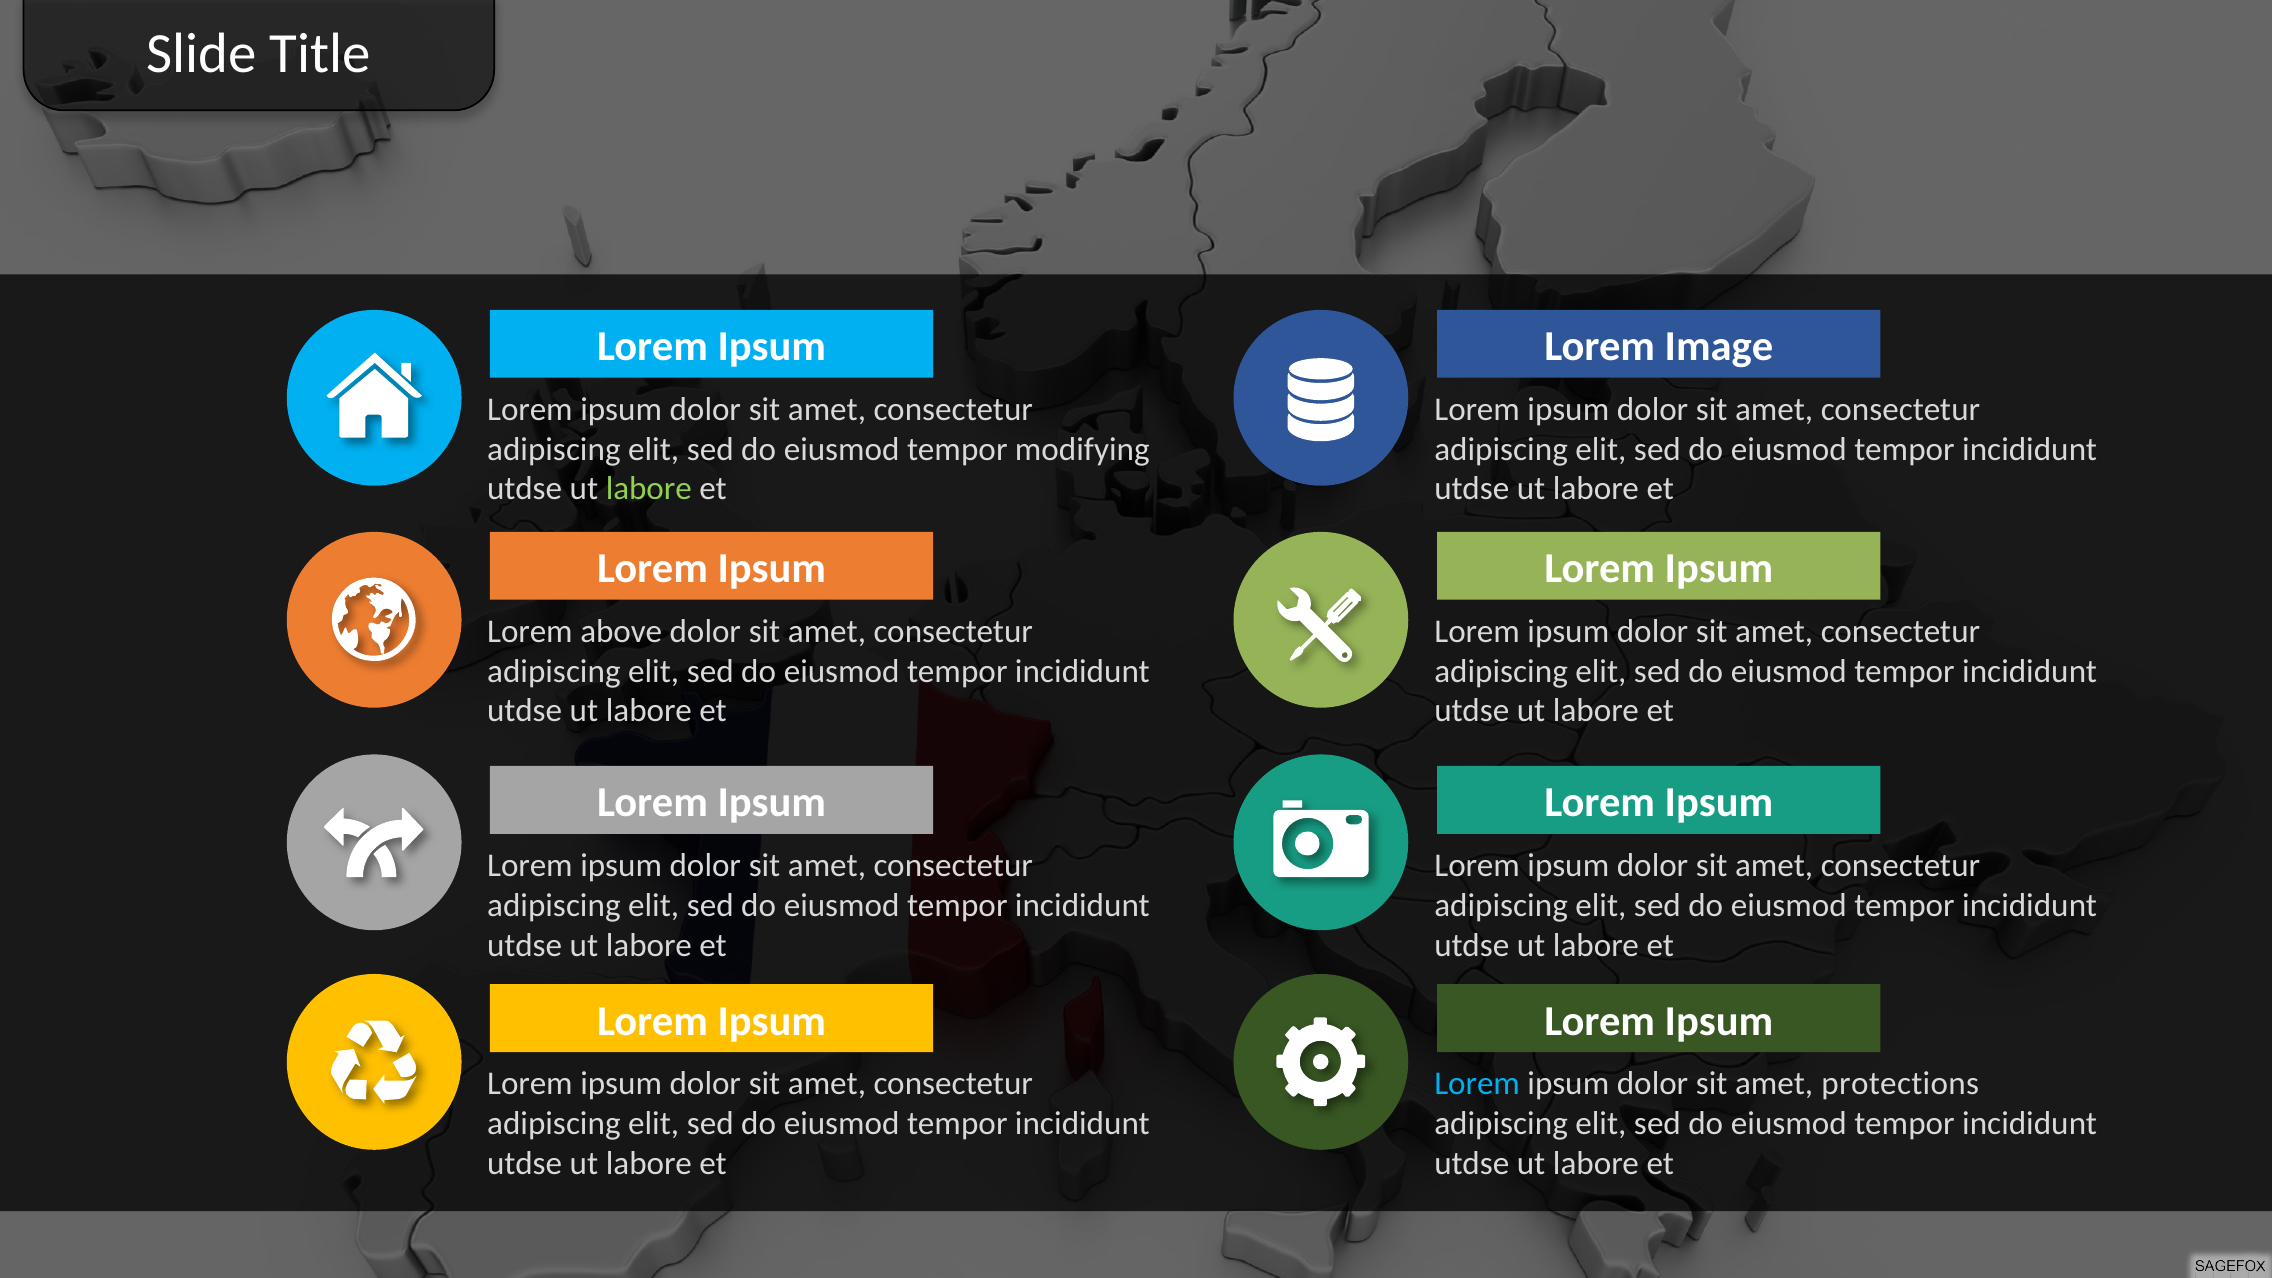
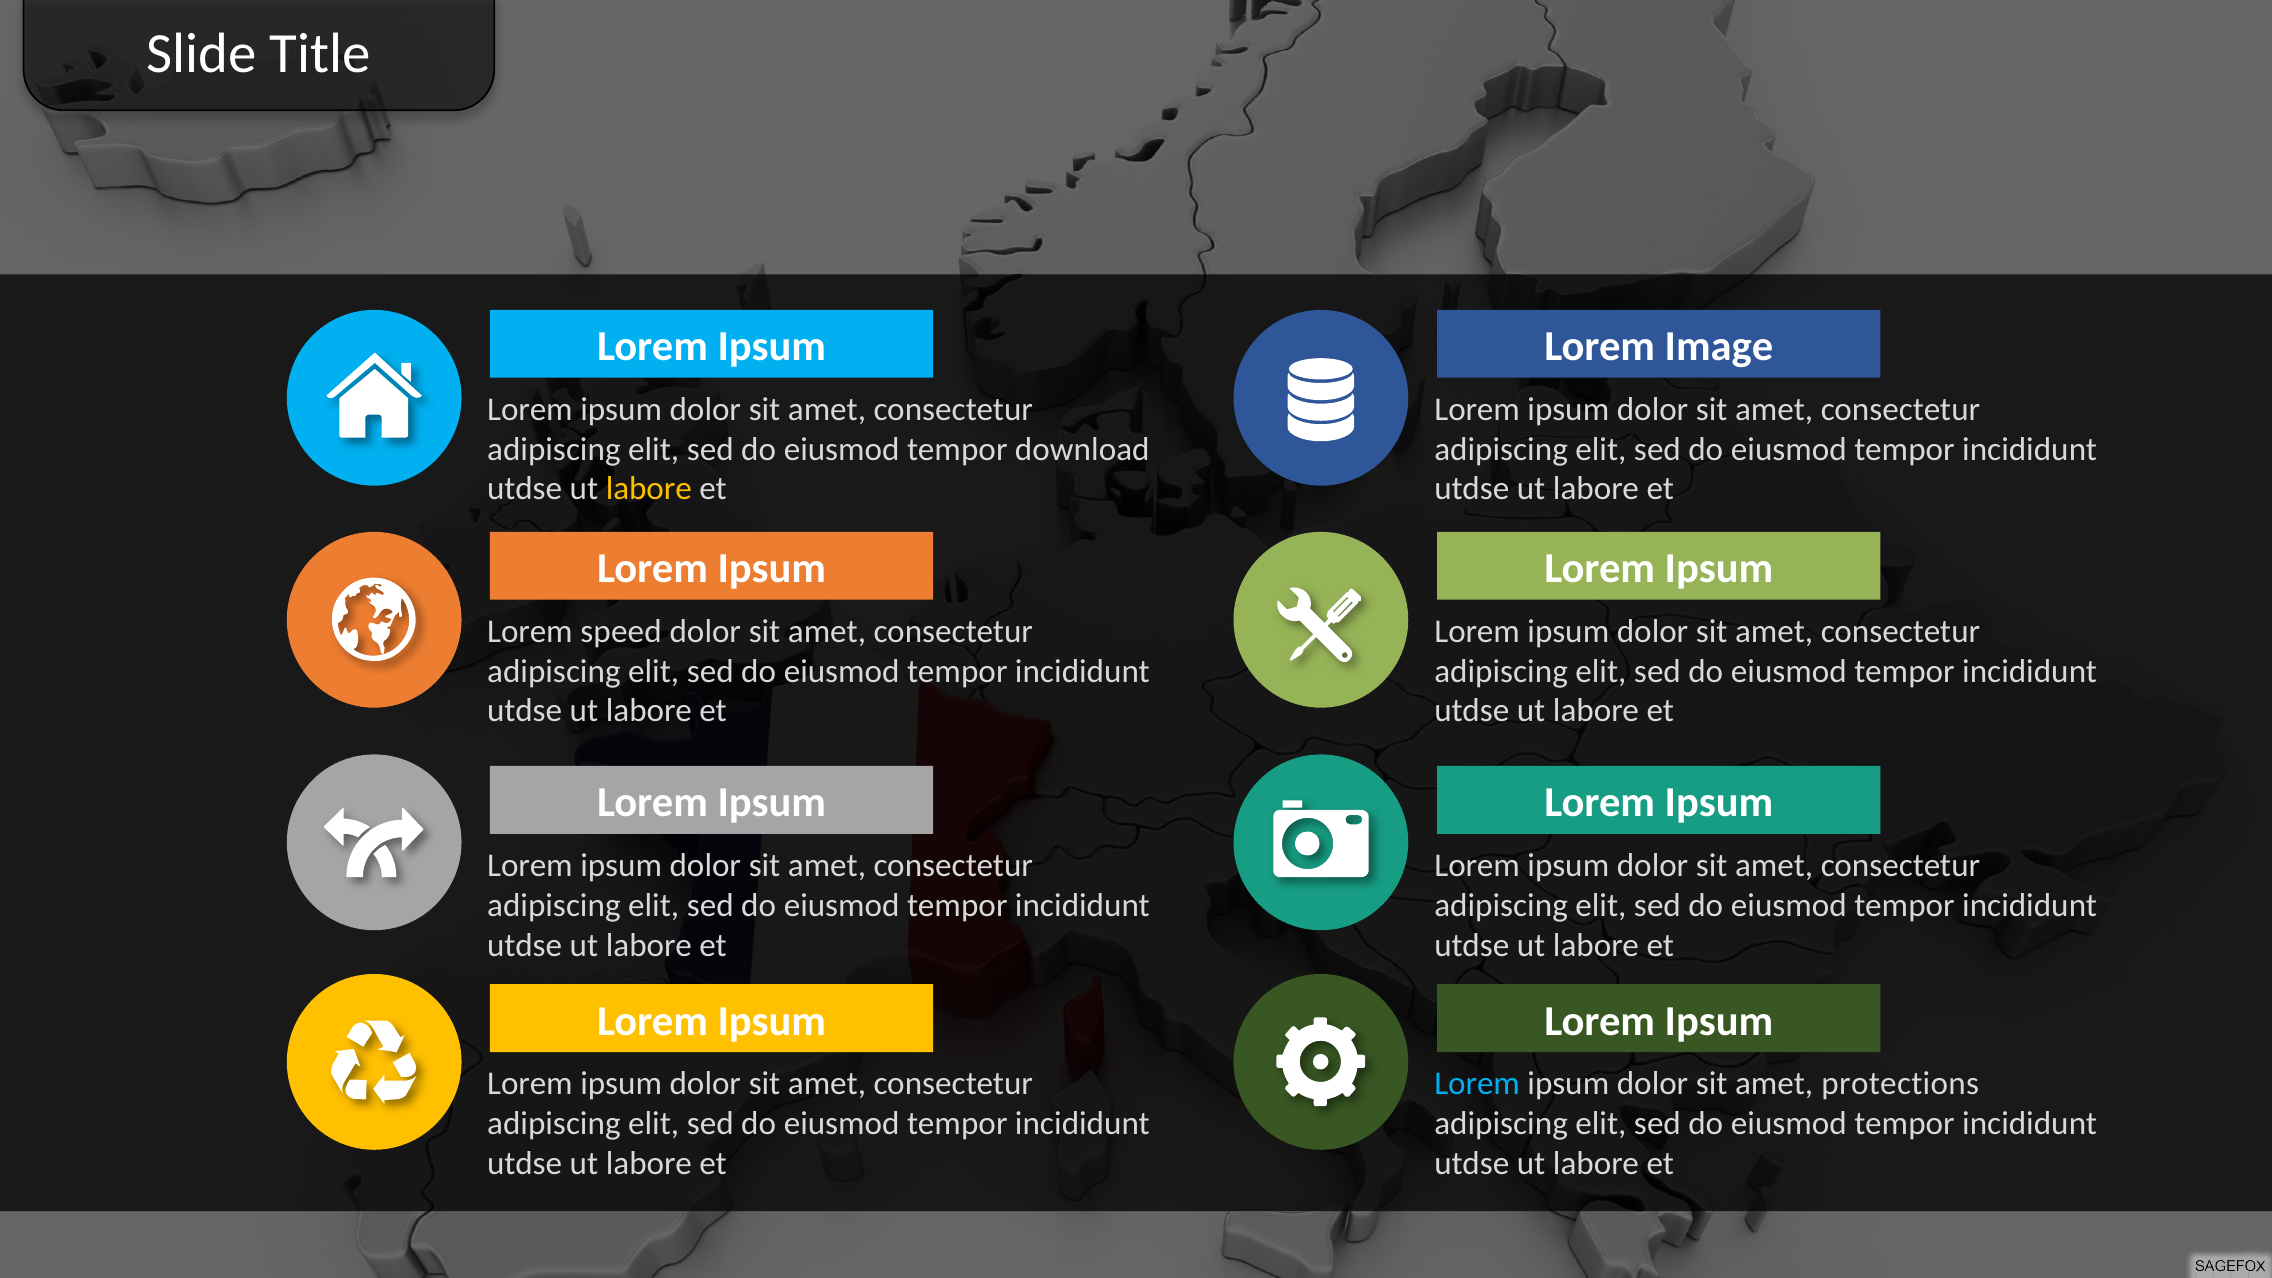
modifying: modifying -> download
labore at (649, 489) colour: light green -> yellow
above: above -> speed
